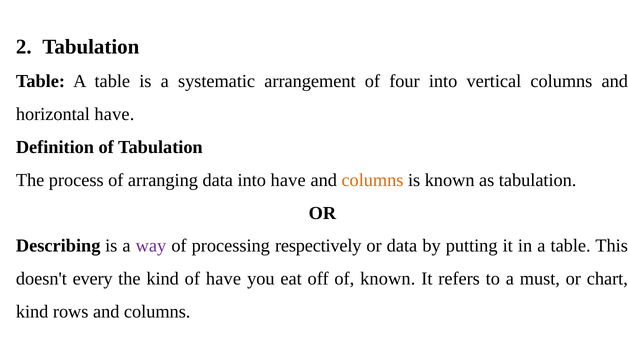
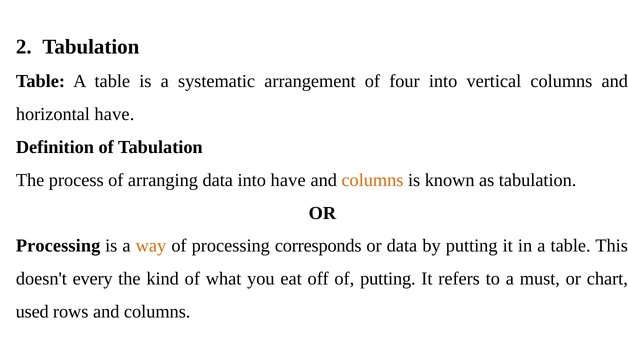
Describing at (58, 246): Describing -> Processing
way colour: purple -> orange
respectively: respectively -> corresponds
of have: have -> what
of known: known -> putting
kind at (32, 312): kind -> used
